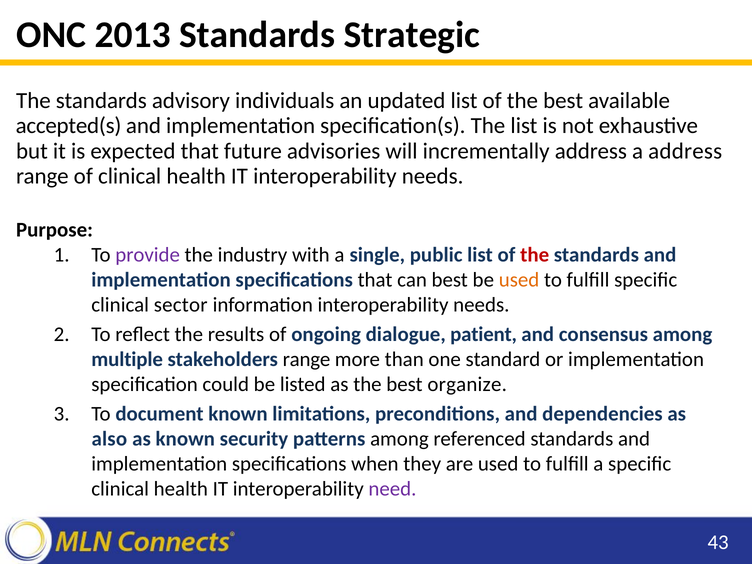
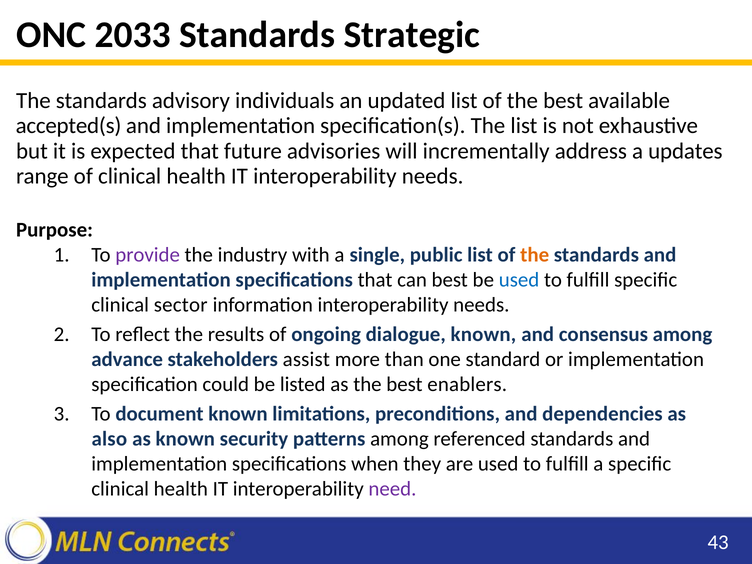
2013: 2013 -> 2033
a address: address -> updates
the at (535, 255) colour: red -> orange
used at (519, 280) colour: orange -> blue
dialogue patient: patient -> known
multiple: multiple -> advance
stakeholders range: range -> assist
organize: organize -> enablers
